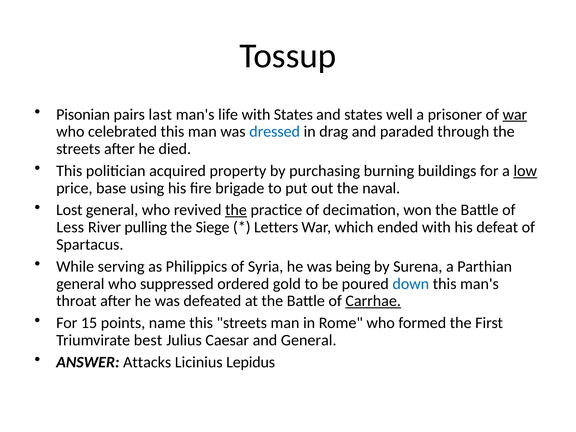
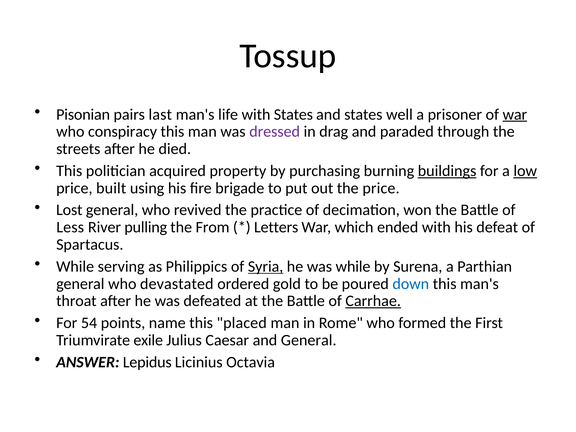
celebrated: celebrated -> conspiracy
dressed colour: blue -> purple
buildings underline: none -> present
base: base -> built
the naval: naval -> price
the at (236, 210) underline: present -> none
Siege: Siege -> From
Syria underline: none -> present
was being: being -> while
suppressed: suppressed -> devastated
15: 15 -> 54
this streets: streets -> placed
best: best -> exile
Attacks: Attacks -> Lepidus
Lepidus: Lepidus -> Octavia
